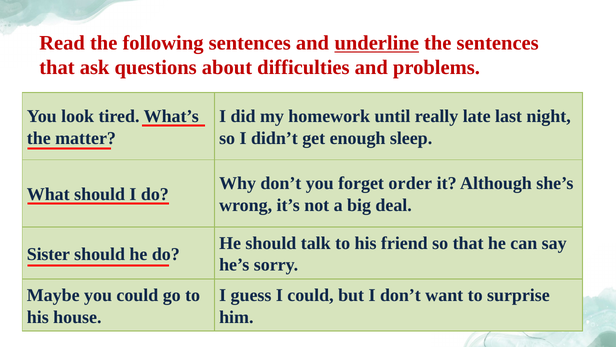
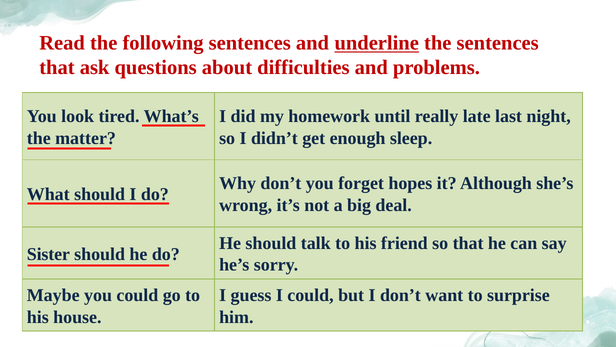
order: order -> hopes
